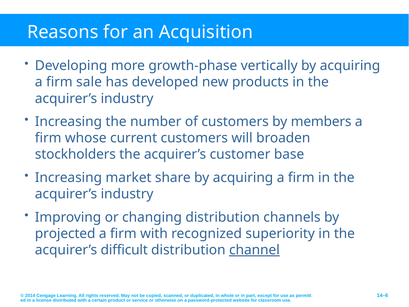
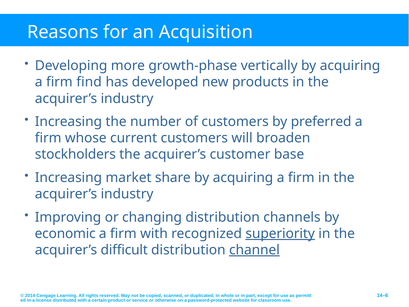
sale: sale -> find
members: members -> preferred
projected: projected -> economic
superiority underline: none -> present
